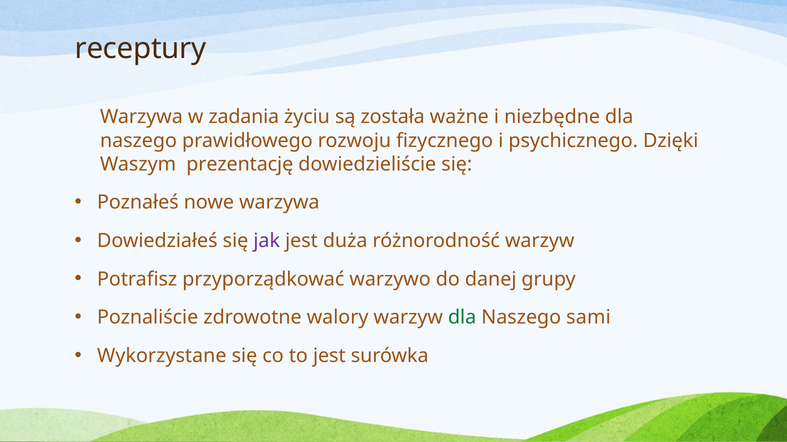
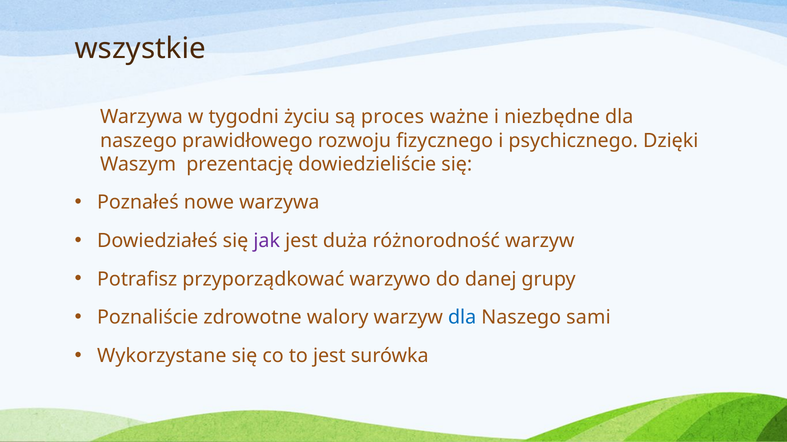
receptury: receptury -> wszystkie
zadania: zadania -> tygodni
została: została -> proces
dla at (462, 318) colour: green -> blue
